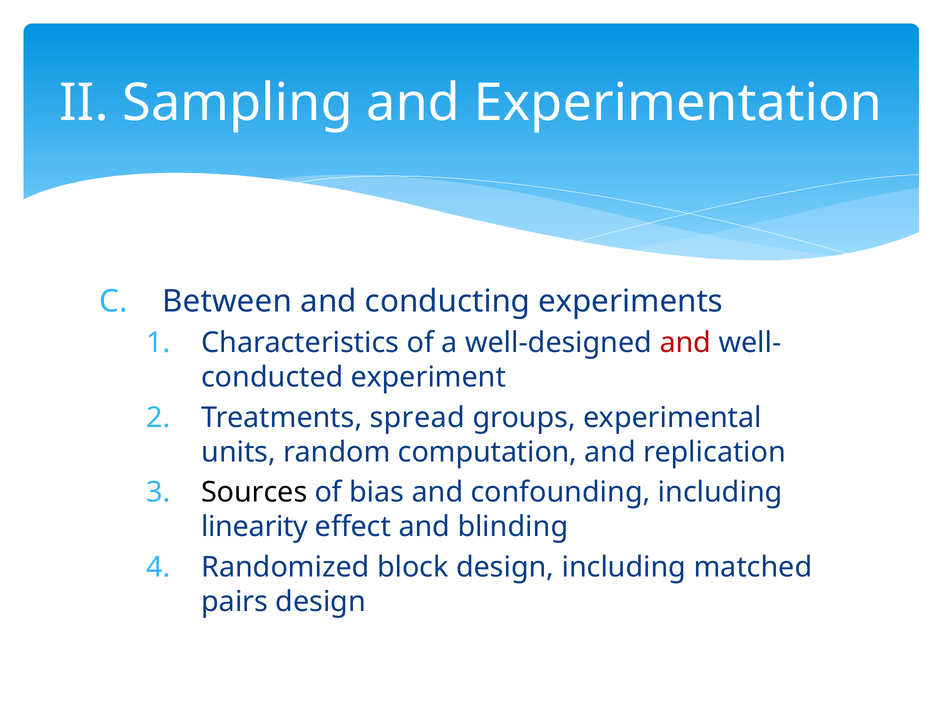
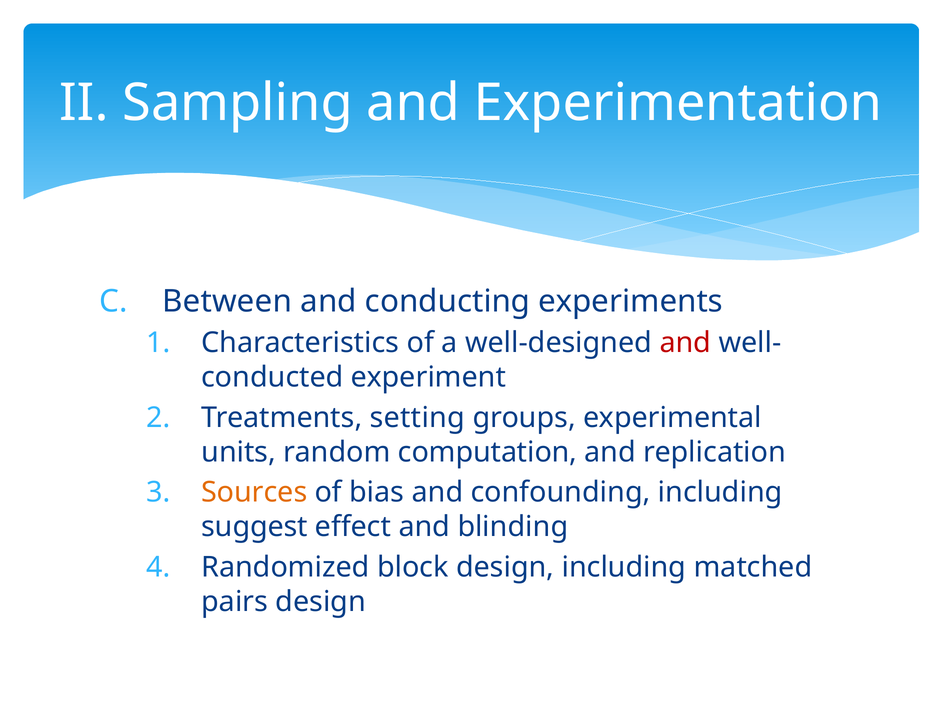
spread: spread -> setting
Sources colour: black -> orange
linearity: linearity -> suggest
